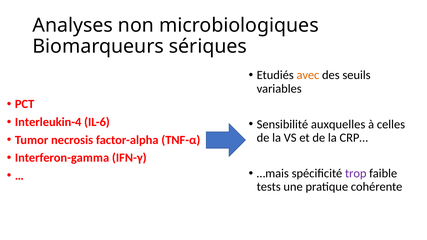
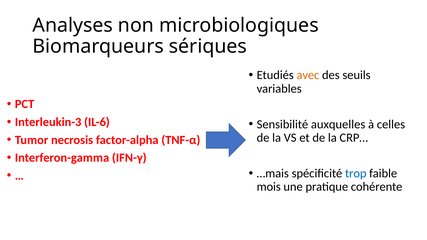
Interleukin-4: Interleukin-4 -> Interleukin-3
trop colour: purple -> blue
tests: tests -> mois
